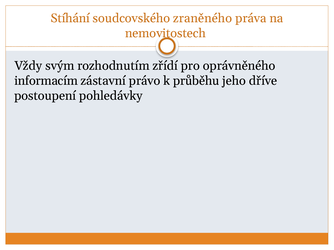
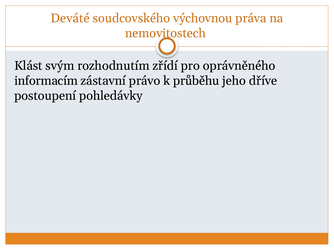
Stíhání: Stíhání -> Deváté
zraněného: zraněného -> výchovnou
Vždy: Vždy -> Klást
